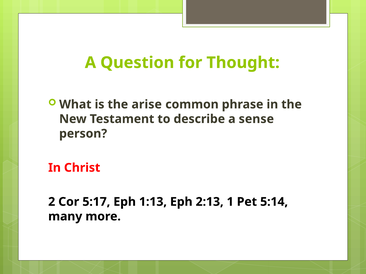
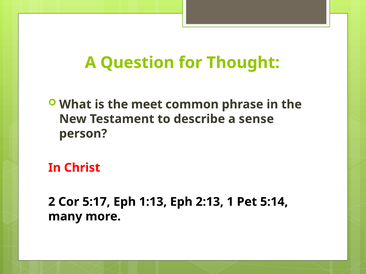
arise: arise -> meet
